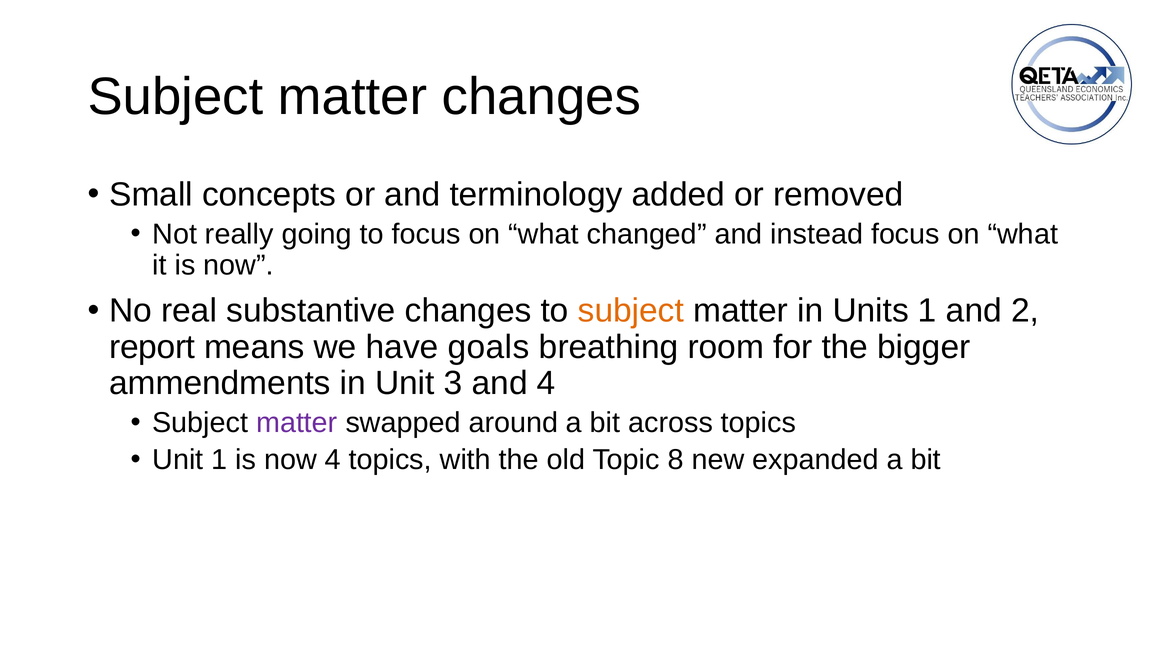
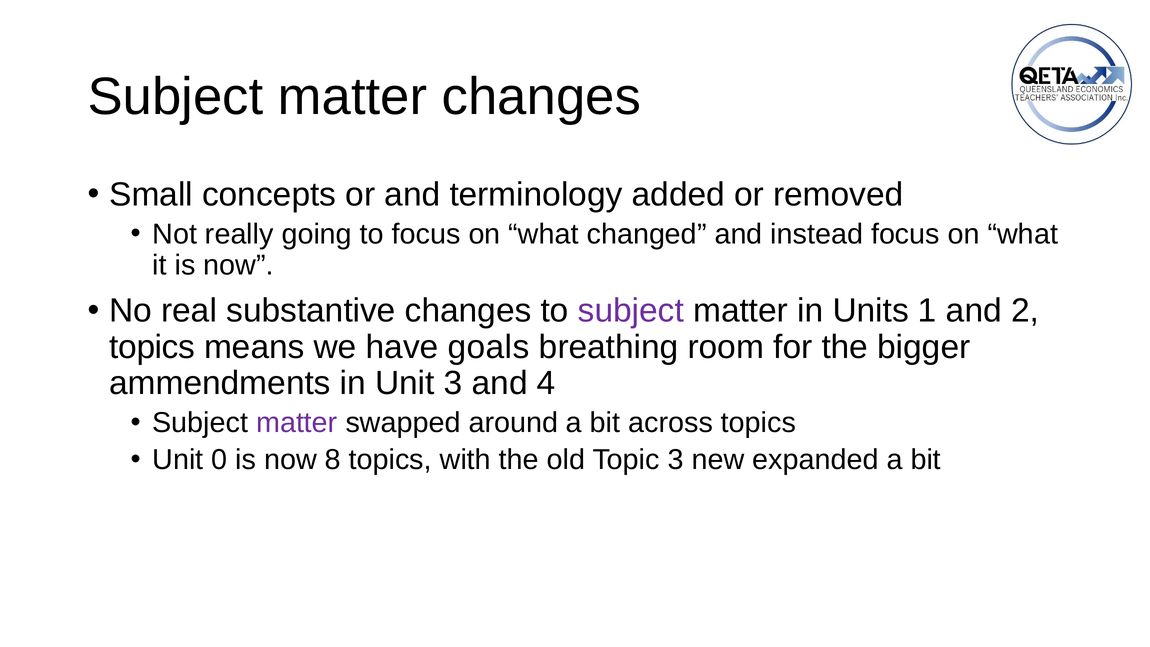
subject at (631, 311) colour: orange -> purple
report at (152, 347): report -> topics
Unit 1: 1 -> 0
now 4: 4 -> 8
Topic 8: 8 -> 3
